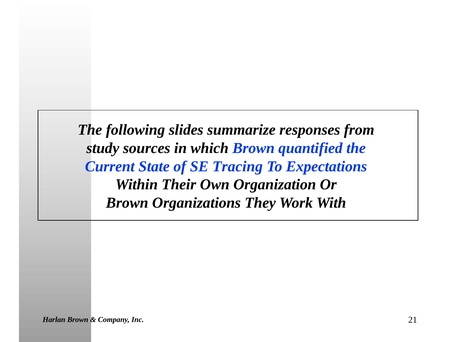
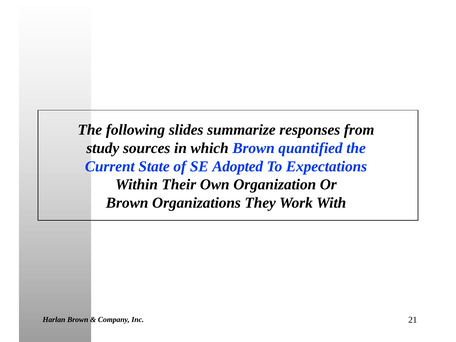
Tracing: Tracing -> Adopted
